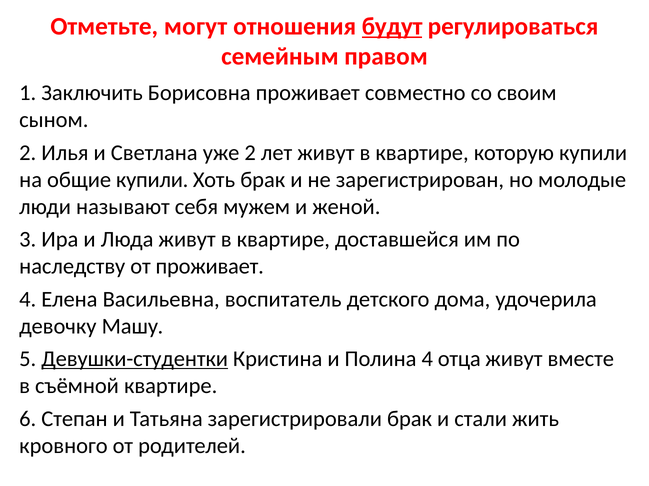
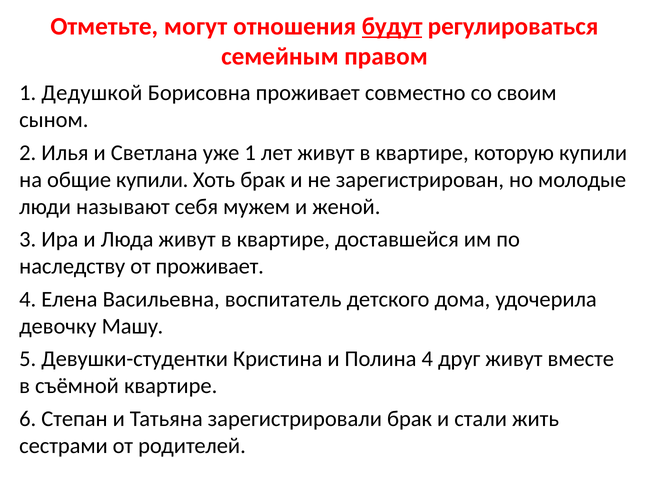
Заключить: Заключить -> Дедушкой
уже 2: 2 -> 1
Девушки-студентки underline: present -> none
отца: отца -> друг
кровного: кровного -> сестрами
